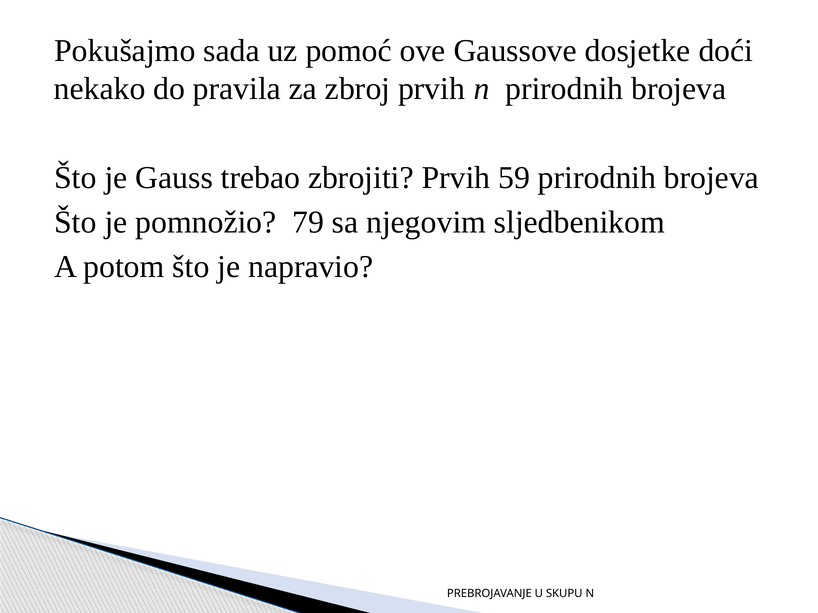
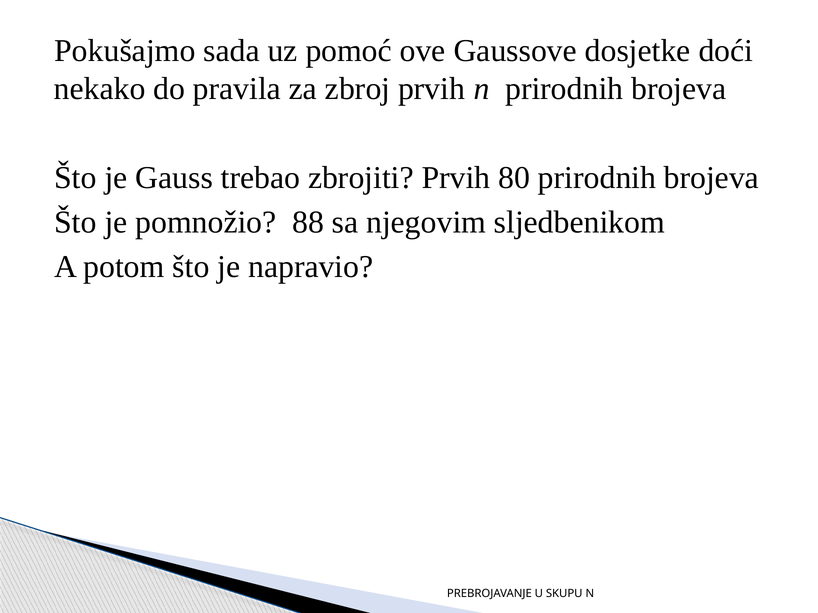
59: 59 -> 80
79: 79 -> 88
